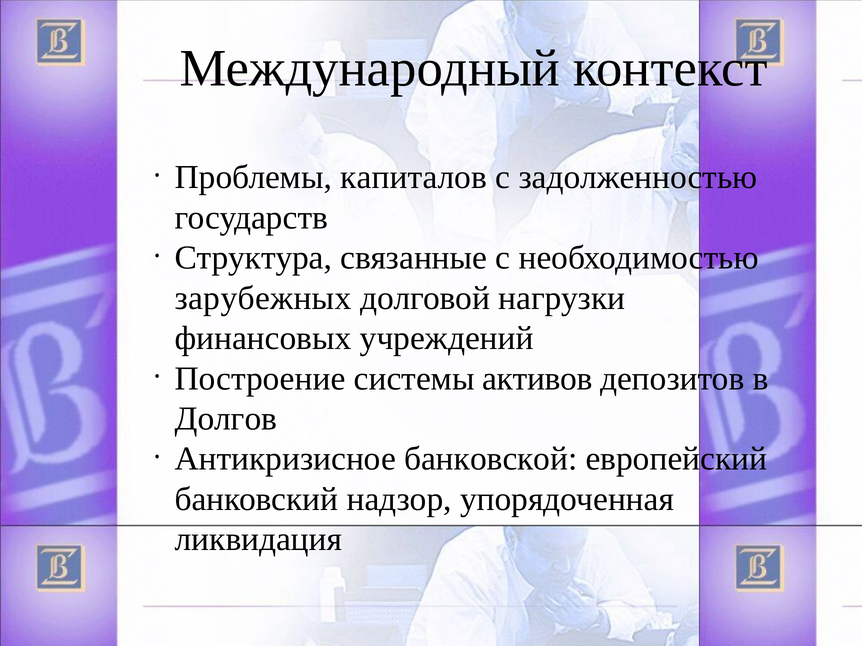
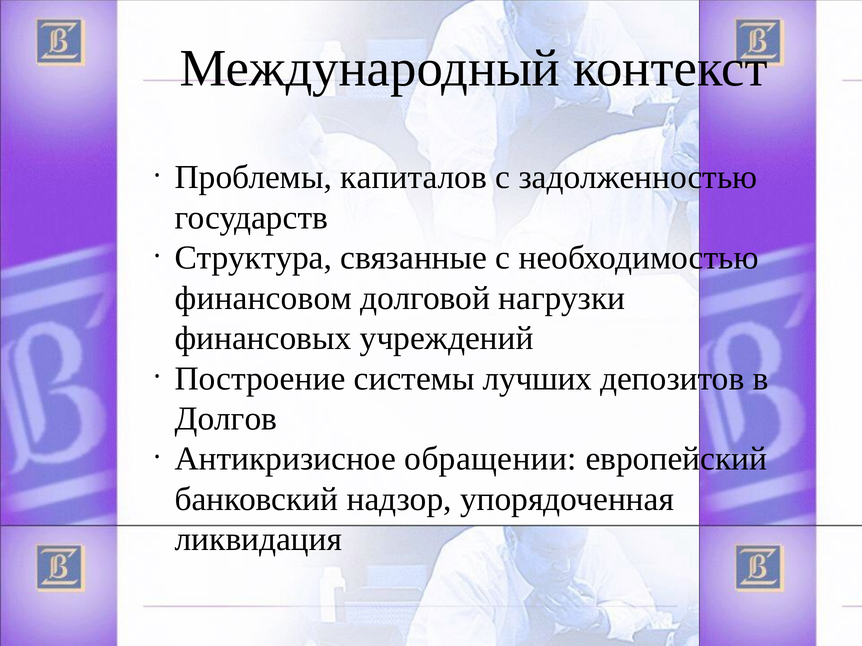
зарубежных: зарубежных -> финансовом
активов: активов -> лучших
банковской: банковской -> обращении
